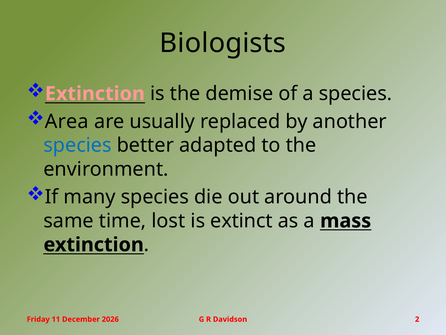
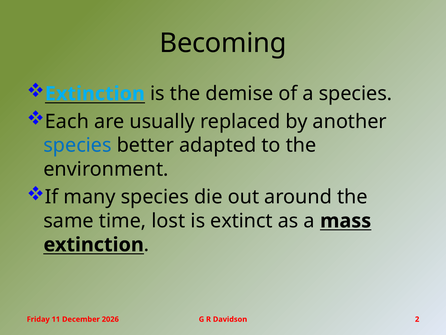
Biologists: Biologists -> Becoming
Extinction at (95, 94) colour: pink -> light blue
Area: Area -> Each
